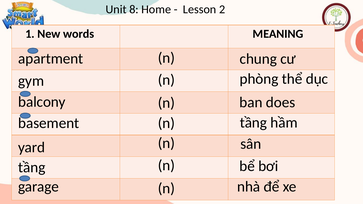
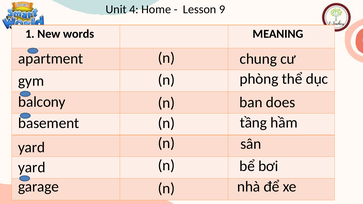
8: 8 -> 4
2: 2 -> 9
tầng at (32, 168): tầng -> yard
